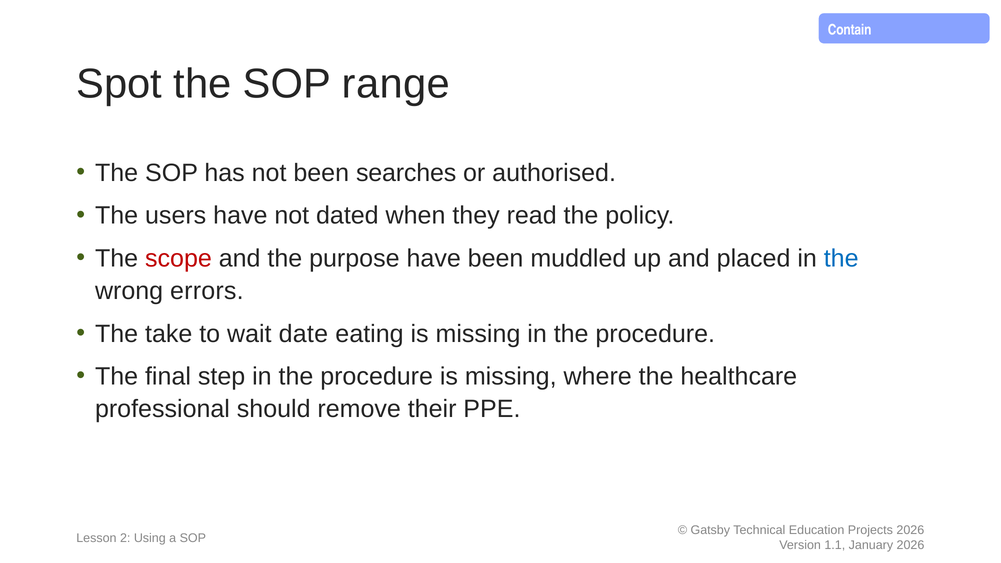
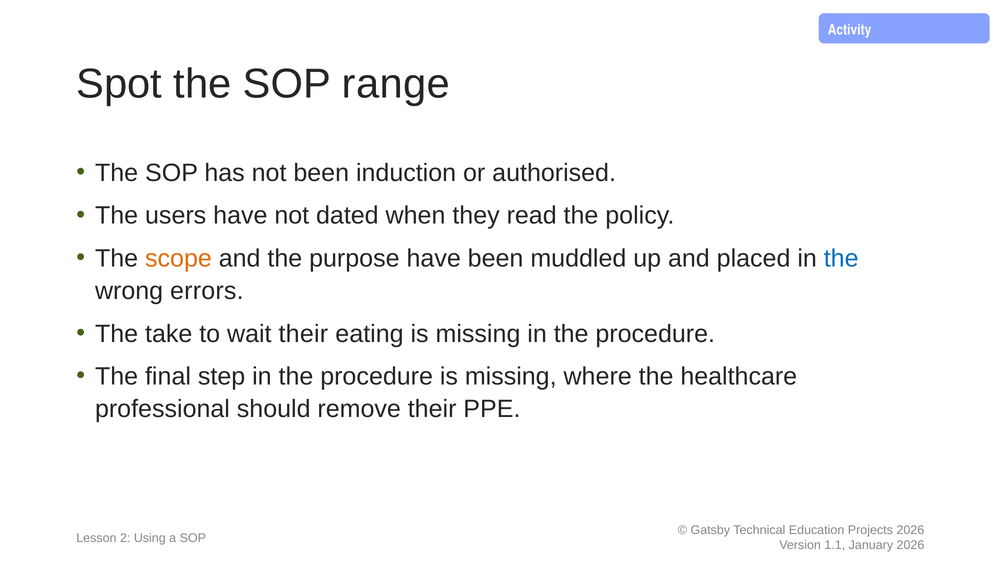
Contain: Contain -> Activity
searches: searches -> induction
scope colour: red -> orange
wait date: date -> their
